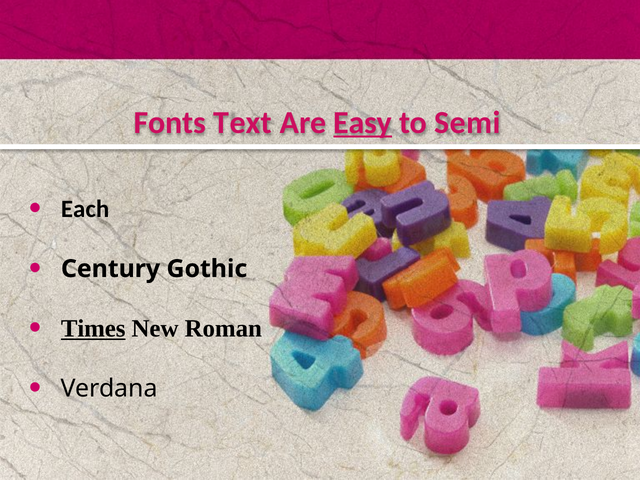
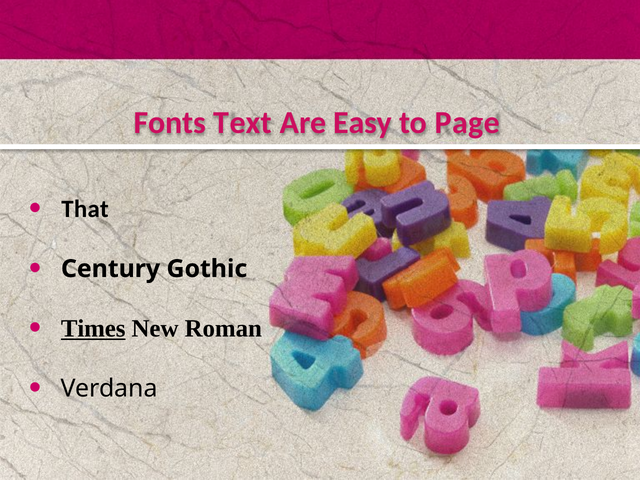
Easy underline: present -> none
Semi: Semi -> Page
Each: Each -> That
